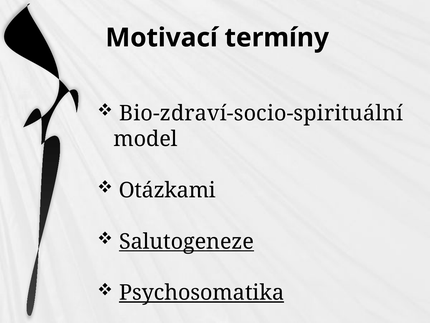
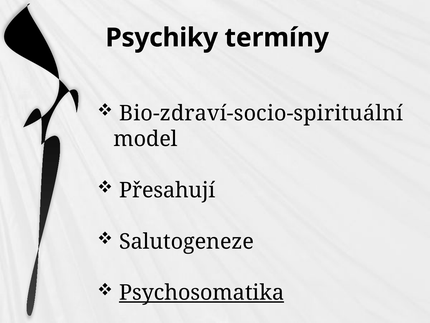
Motivací: Motivací -> Psychiky
Otázkami: Otázkami -> Přesahují
Salutogeneze underline: present -> none
